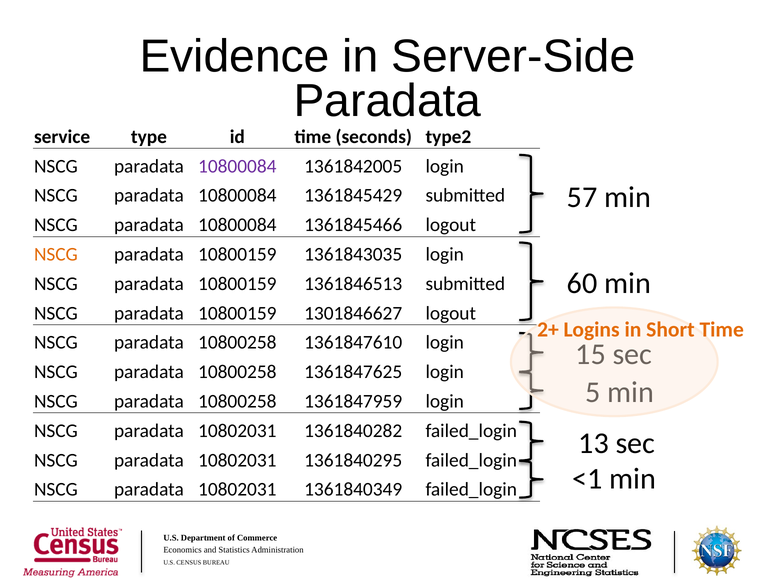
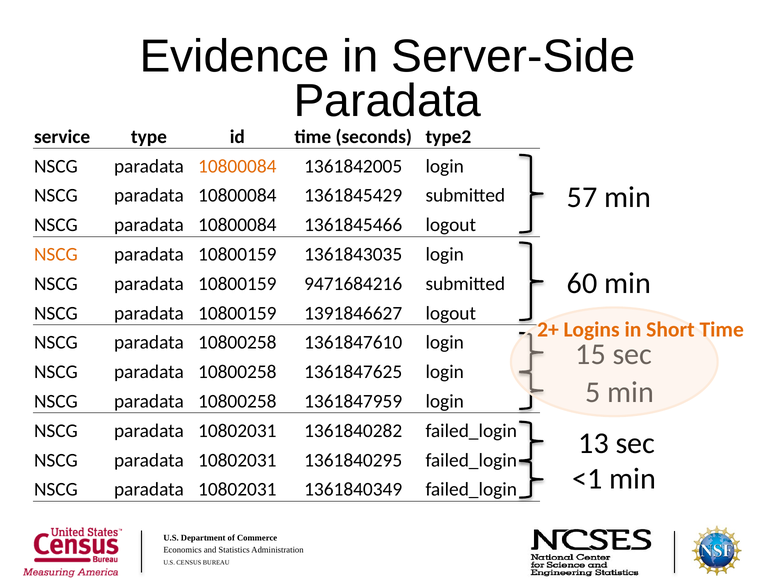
10800084 at (237, 166) colour: purple -> orange
1361846513: 1361846513 -> 9471684216
1301846627: 1301846627 -> 1391846627
